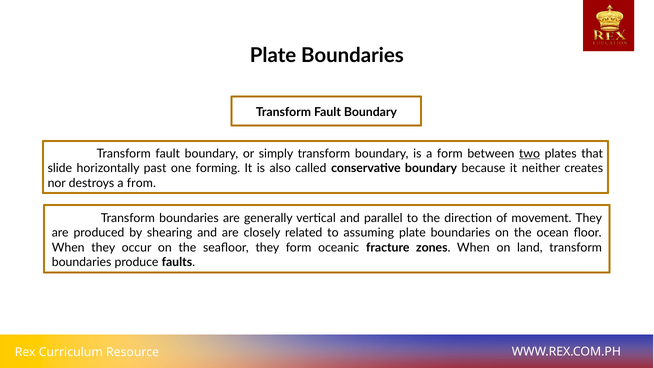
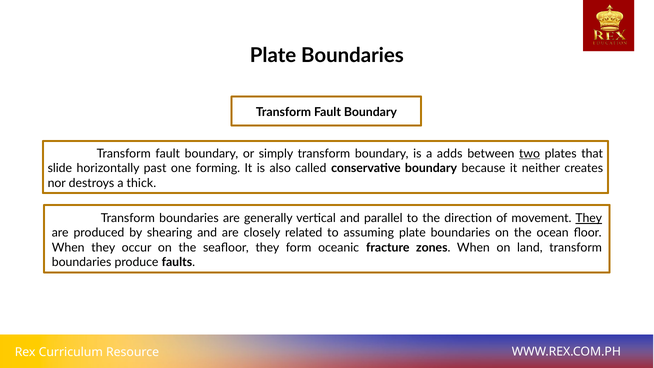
a form: form -> adds
from: from -> thick
They at (589, 218) underline: none -> present
